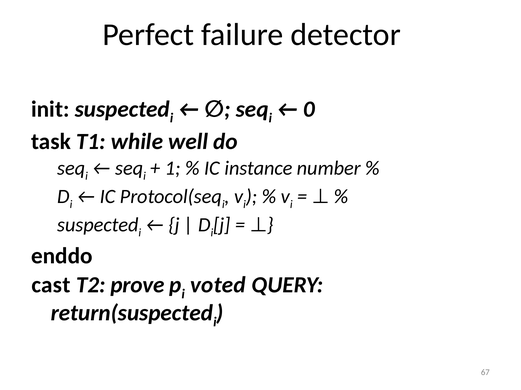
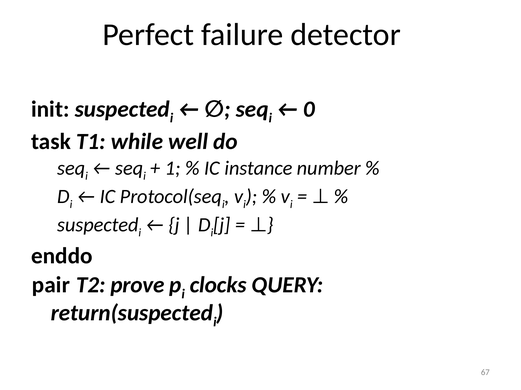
cast: cast -> pair
voted: voted -> clocks
